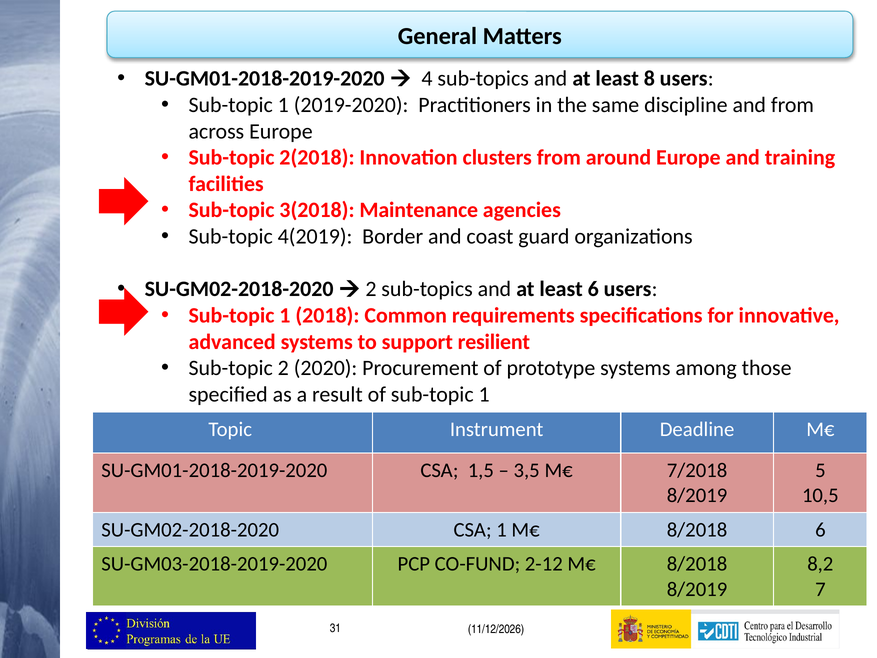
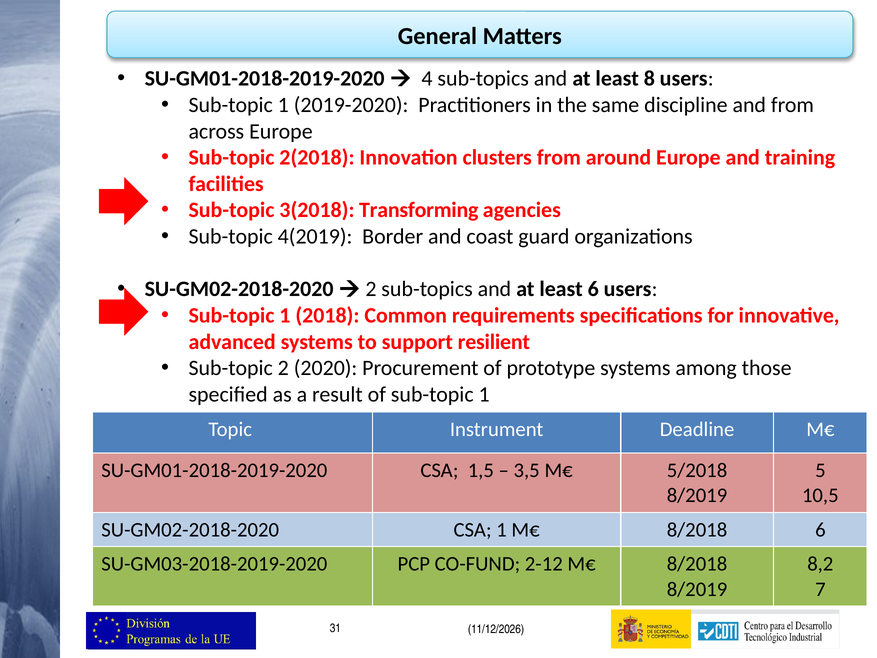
Maintenance: Maintenance -> Transforming
7/2018: 7/2018 -> 5/2018
